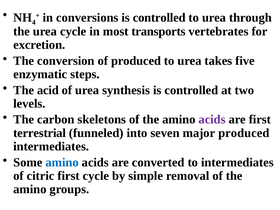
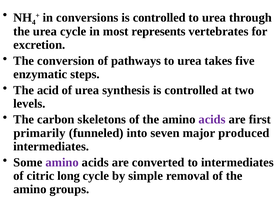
transports: transports -> represents
of produced: produced -> pathways
terrestrial: terrestrial -> primarily
amino at (62, 162) colour: blue -> purple
citric first: first -> long
